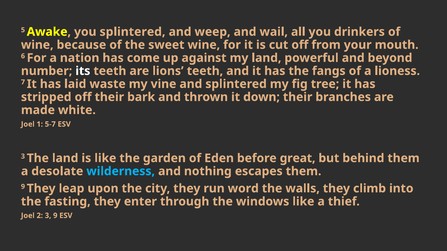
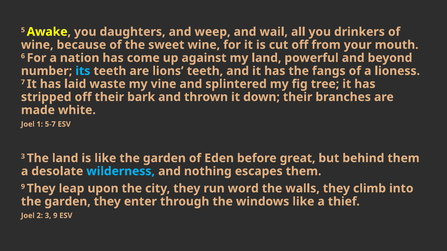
you splintered: splintered -> daughters
its colour: white -> light blue
fasting at (68, 202): fasting -> garden
